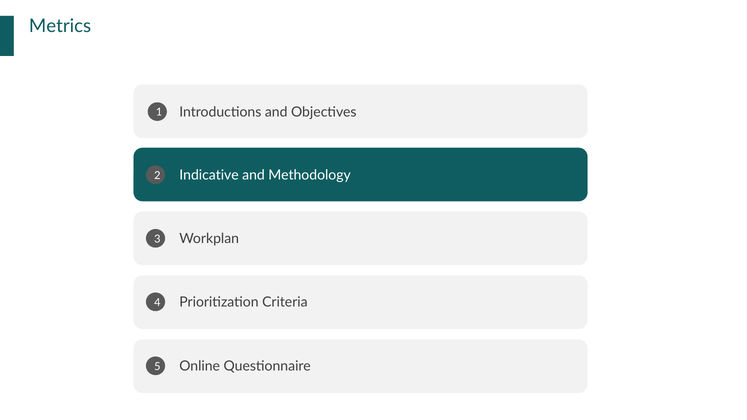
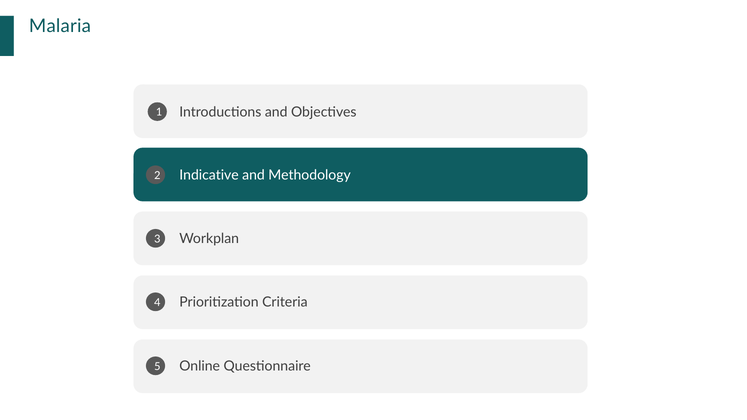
Metrics: Metrics -> Malaria
